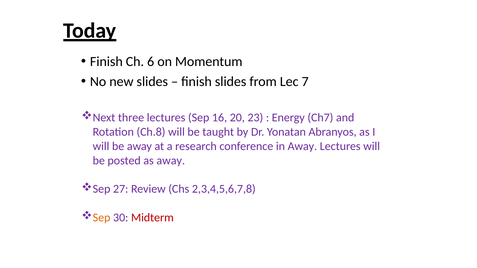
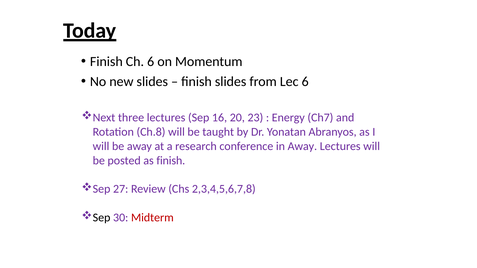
Lec 7: 7 -> 6
as away: away -> finish
Sep at (102, 218) colour: orange -> black
